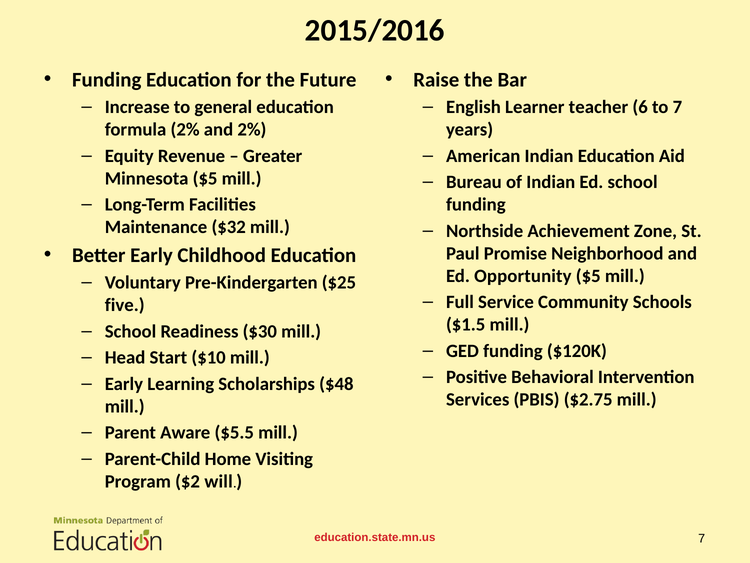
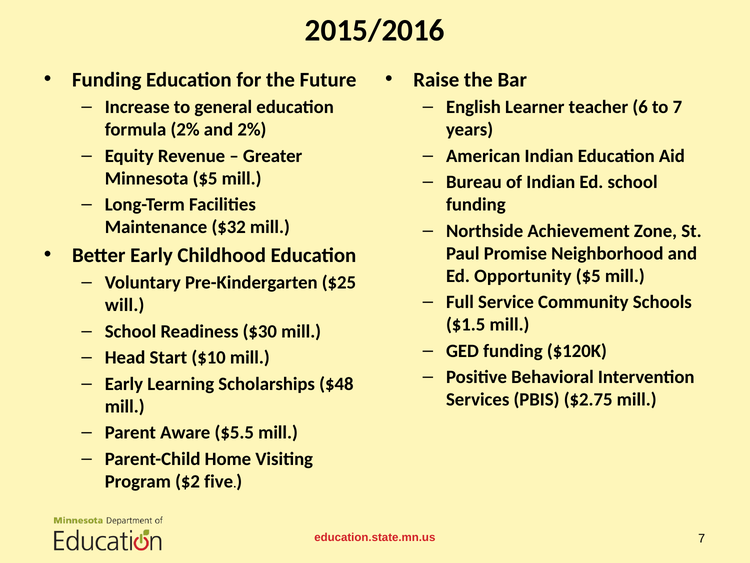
five: five -> will
will: will -> five
